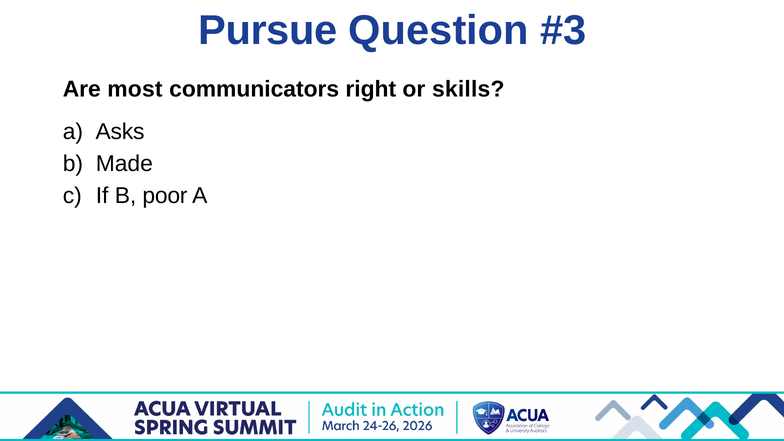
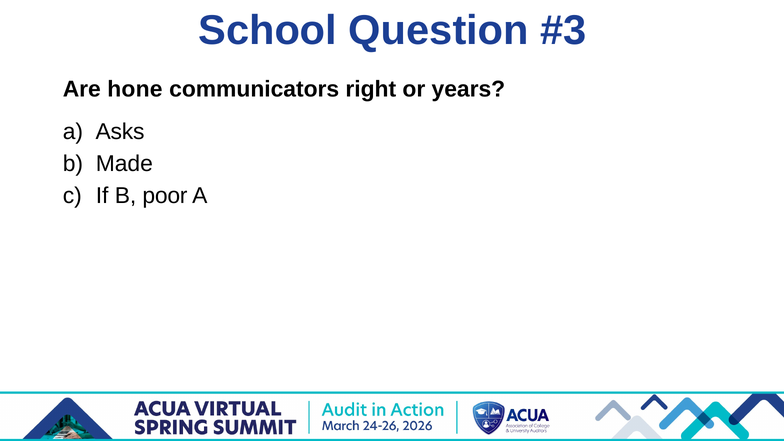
Pursue: Pursue -> School
most: most -> hone
skills: skills -> years
